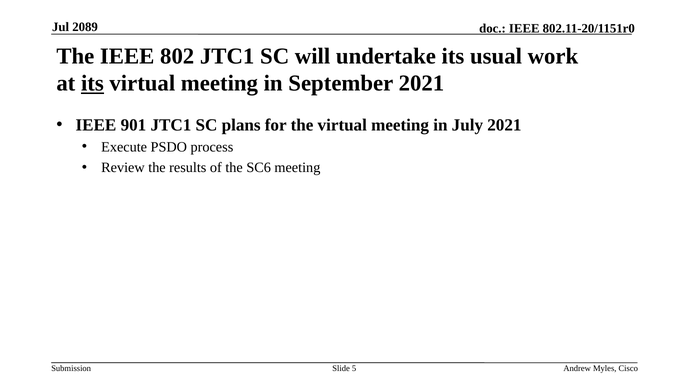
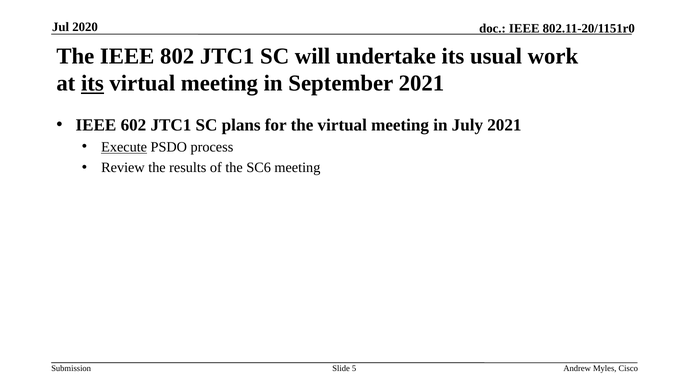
2089: 2089 -> 2020
901: 901 -> 602
Execute underline: none -> present
